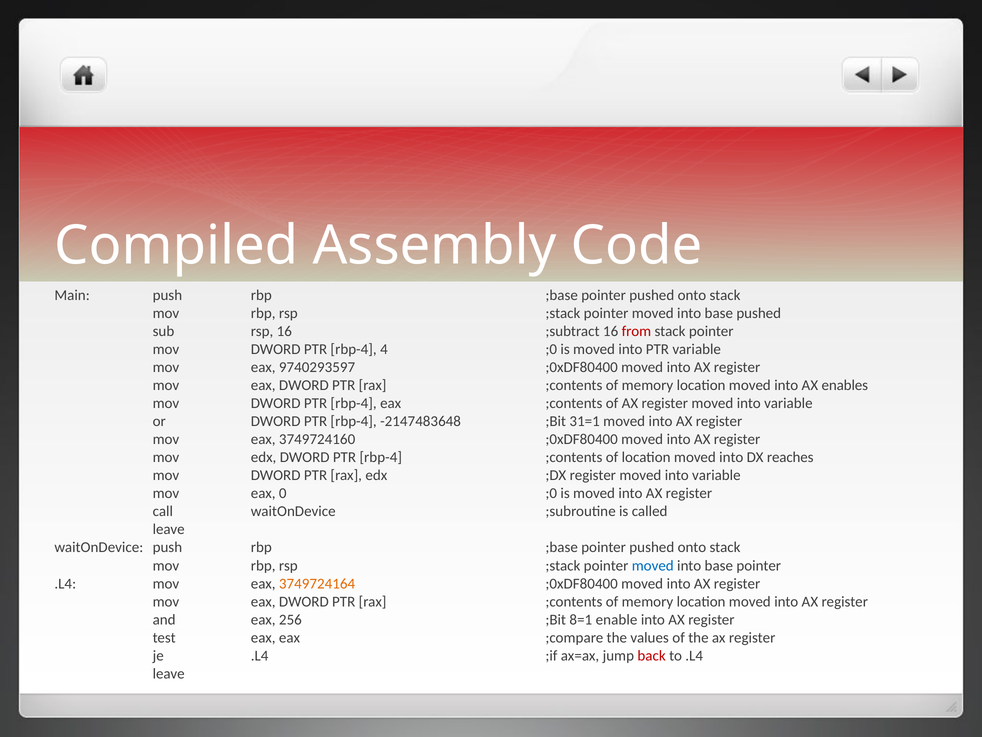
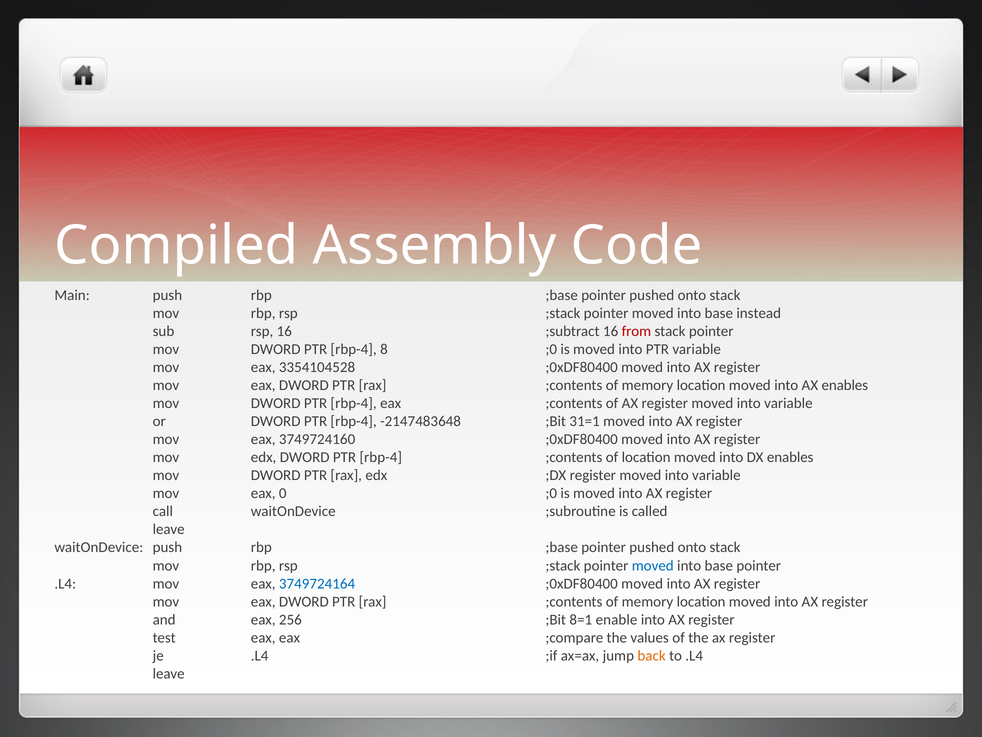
base pushed: pushed -> instead
4: 4 -> 8
9740293597: 9740293597 -> 3354104528
DX reaches: reaches -> enables
3749724164 colour: orange -> blue
back colour: red -> orange
